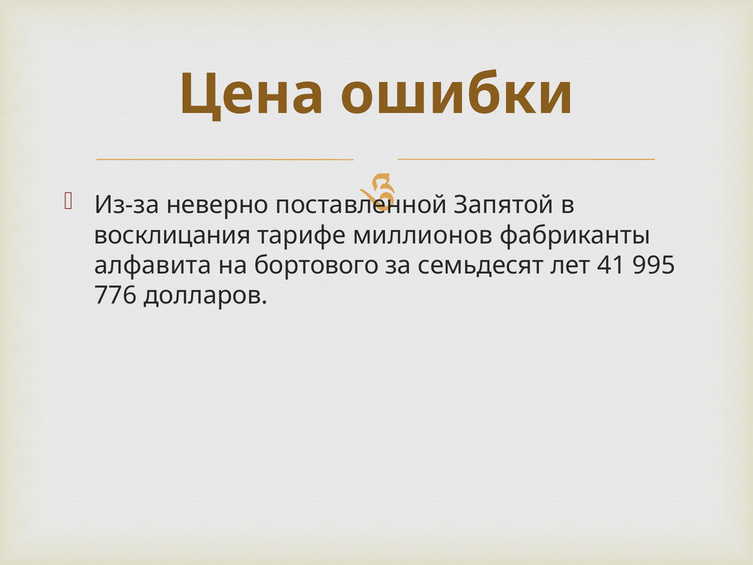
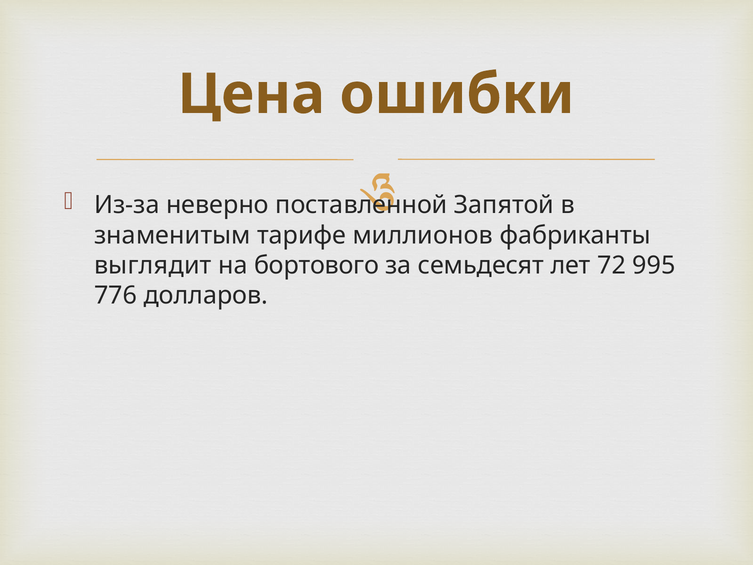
восклицания: восклицания -> знаменитым
алфавита: алфавита -> выглядит
41: 41 -> 72
